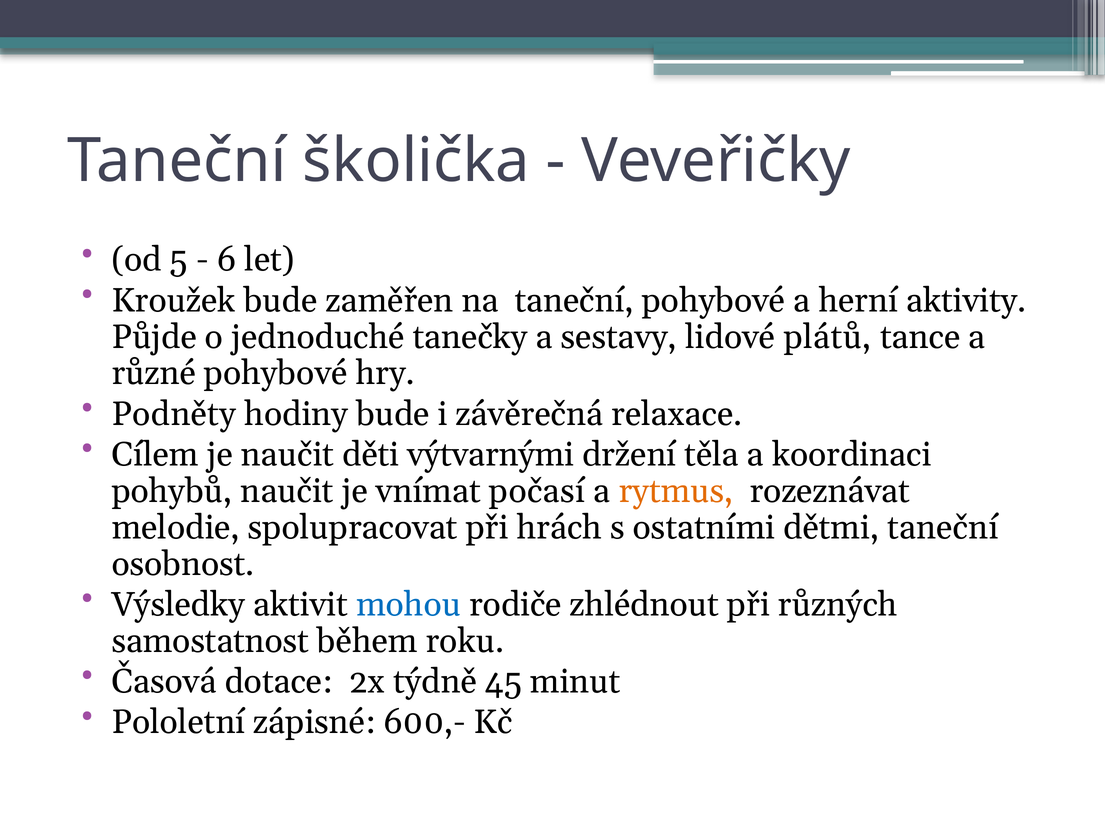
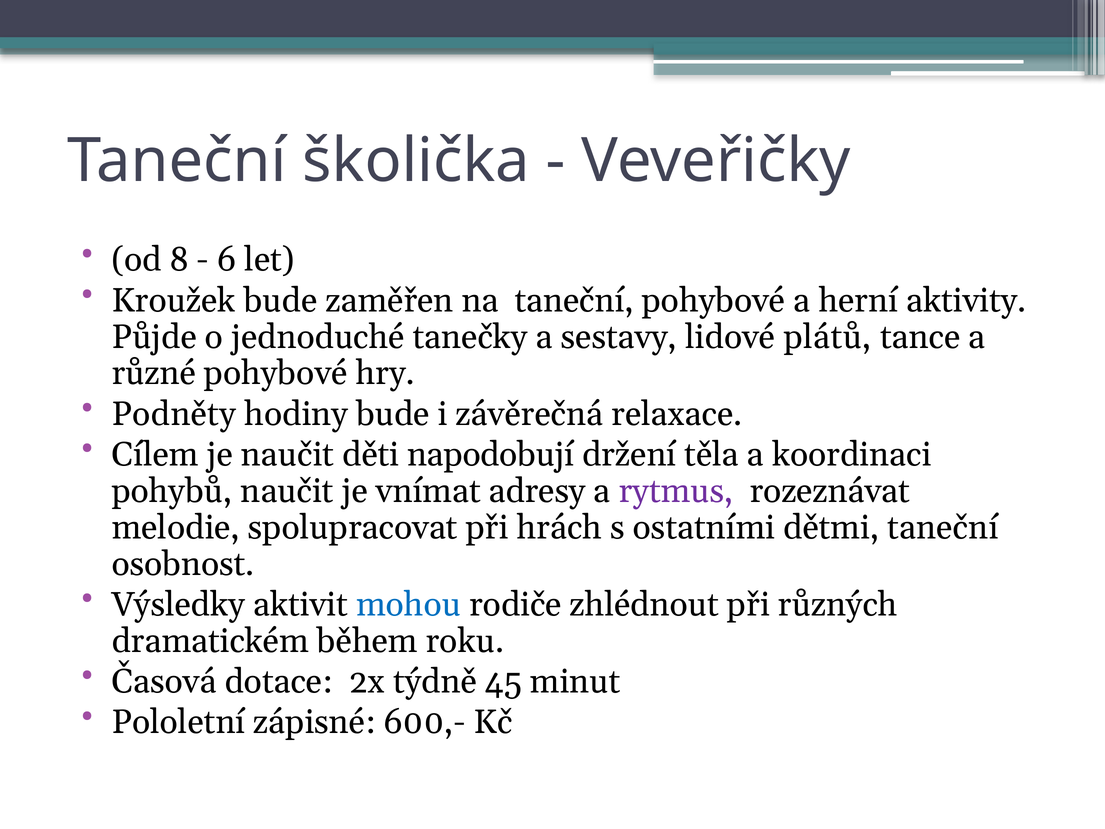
5: 5 -> 8
výtvarnými: výtvarnými -> napodobují
počasí: počasí -> adresy
rytmus colour: orange -> purple
samostatnost: samostatnost -> dramatickém
